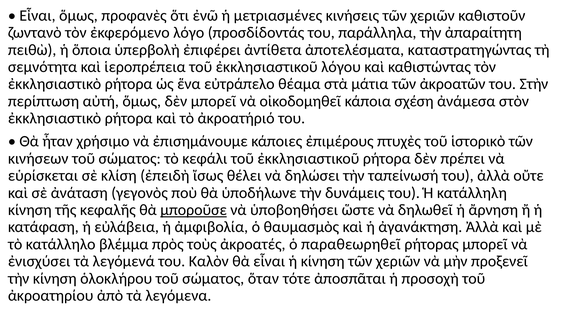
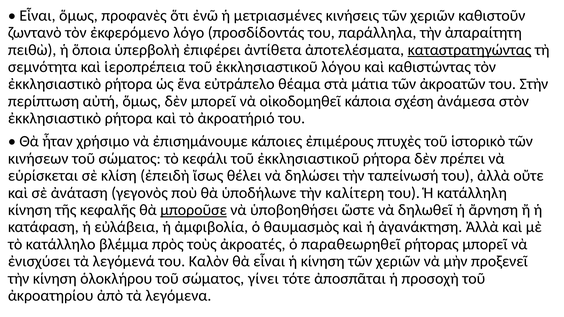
καταστρατηγώντας underline: none -> present
δυνάμεις: δυνάμεις -> καλίτερη
ὅταν: ὅταν -> γίνει
